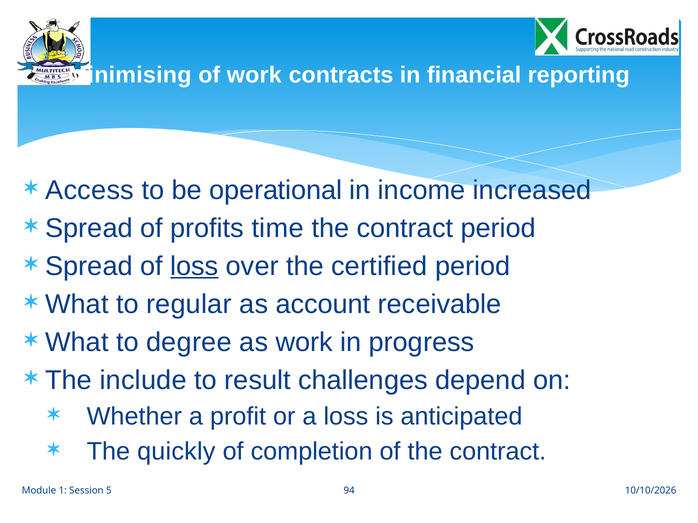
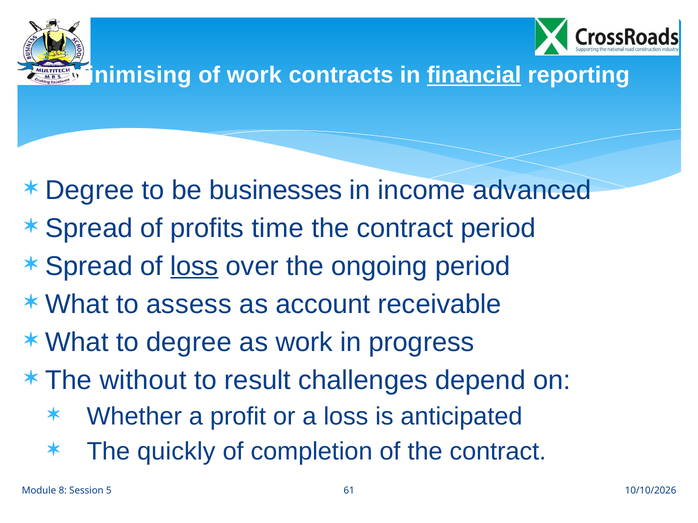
financial underline: none -> present
Access at (90, 190): Access -> Degree
operational: operational -> businesses
increased: increased -> advanced
certified: certified -> ongoing
regular: regular -> assess
include: include -> without
1: 1 -> 8
94: 94 -> 61
